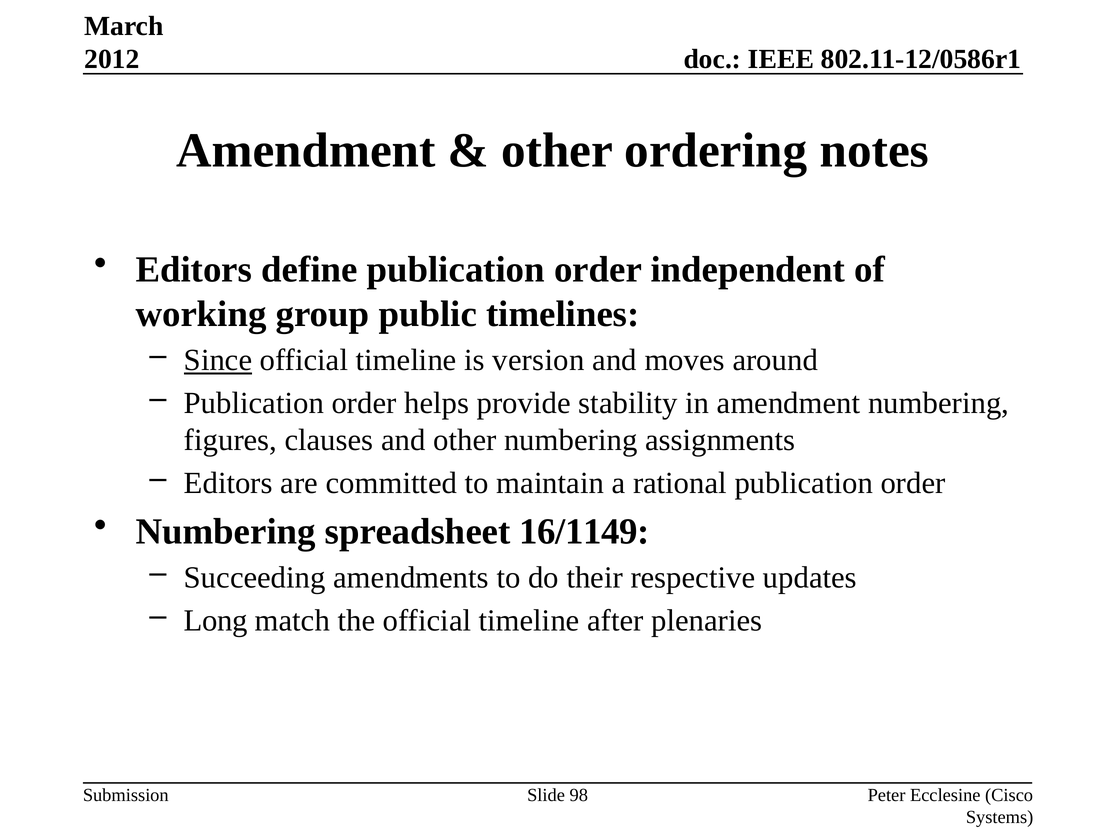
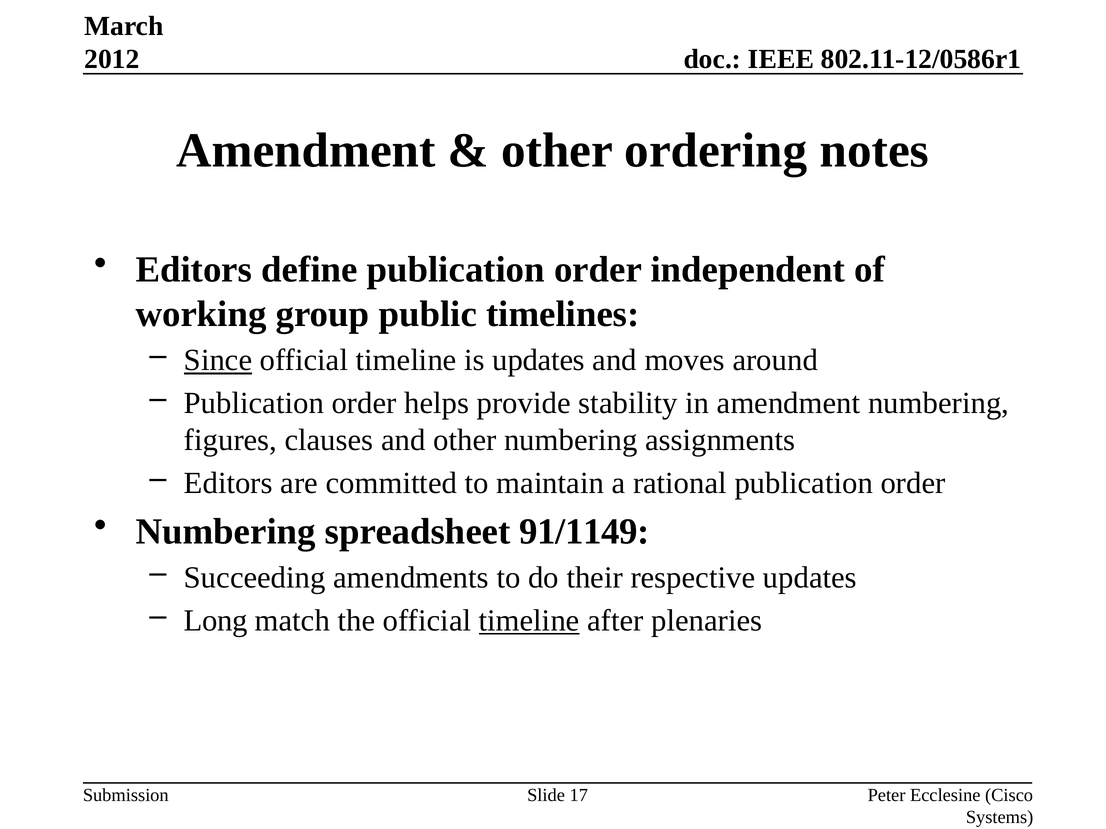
is version: version -> updates
16/1149: 16/1149 -> 91/1149
timeline at (529, 621) underline: none -> present
98: 98 -> 17
